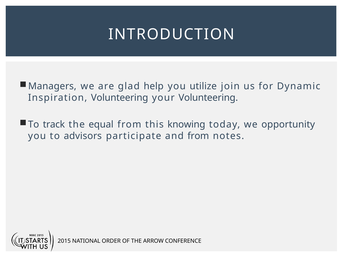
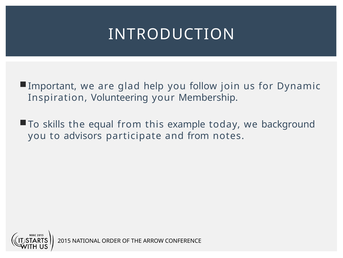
Managers: Managers -> Important
utilize: utilize -> follow
your Volunteering: Volunteering -> Membership
track: track -> skills
knowing: knowing -> example
opportunity: opportunity -> background
